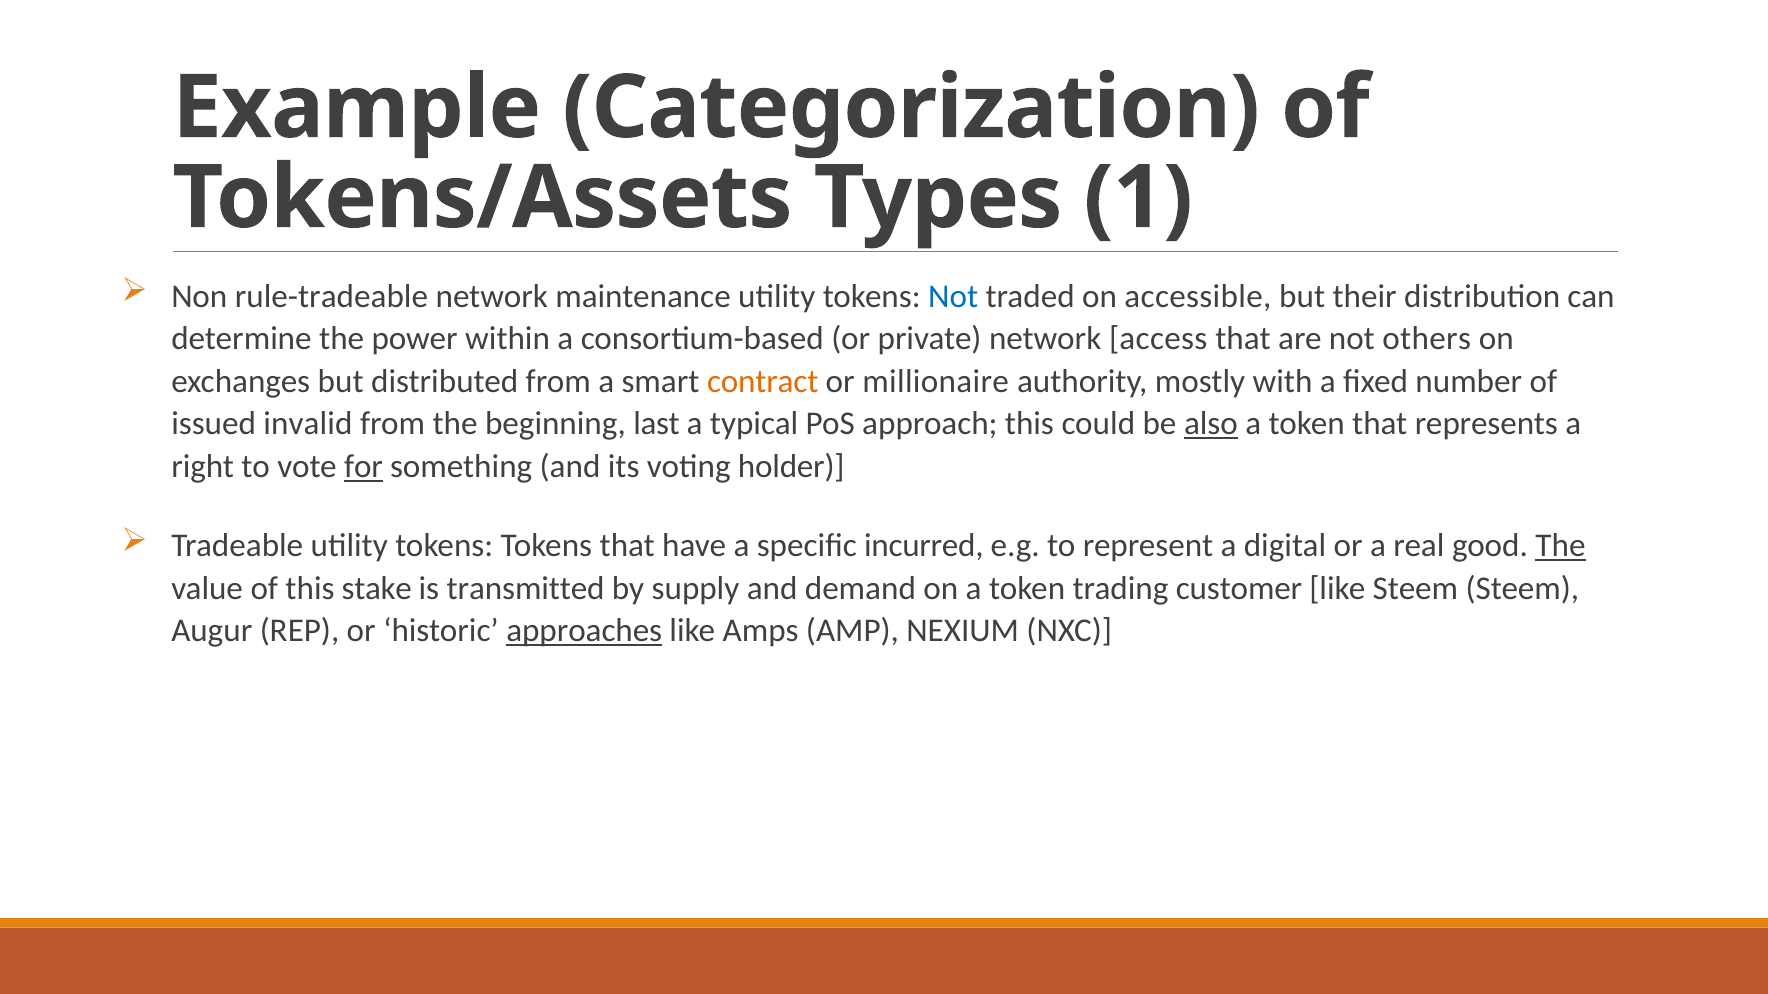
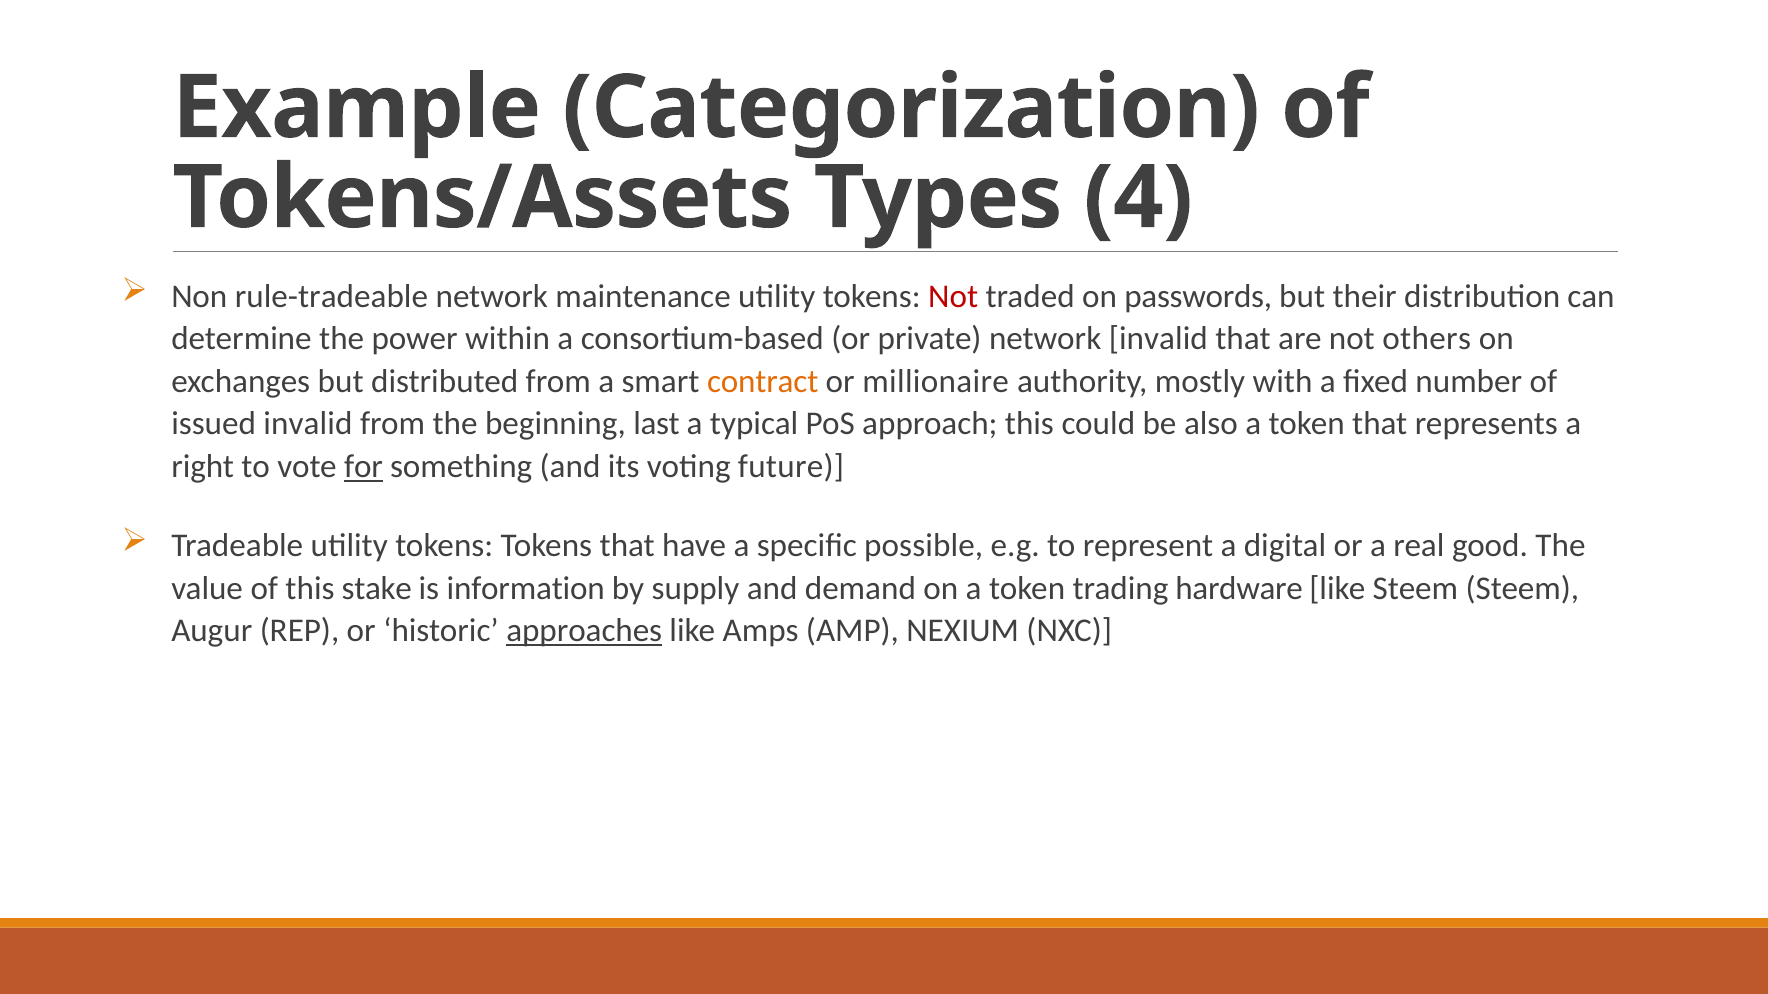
1: 1 -> 4
Not at (953, 296) colour: blue -> red
accessible: accessible -> passwords
network access: access -> invalid
also underline: present -> none
holder: holder -> future
incurred: incurred -> possible
The at (1560, 546) underline: present -> none
transmitted: transmitted -> information
customer: customer -> hardware
